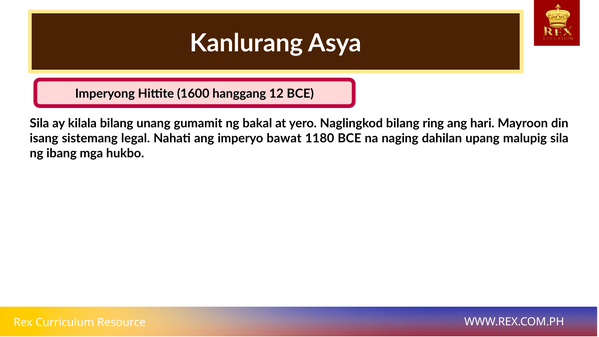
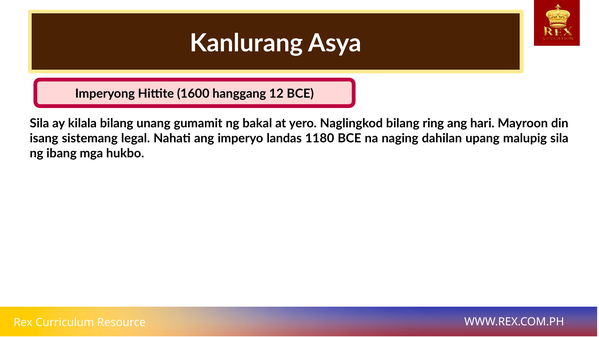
bawat: bawat -> landas
